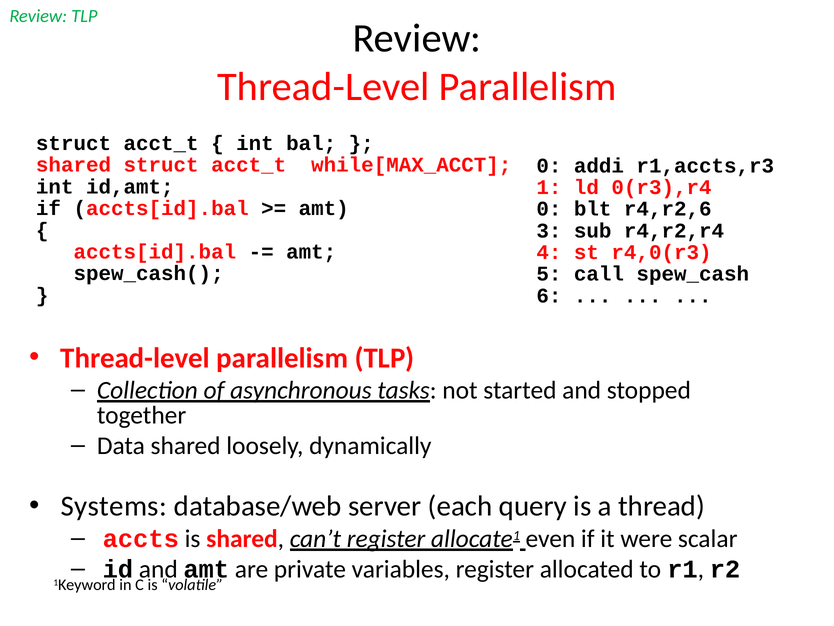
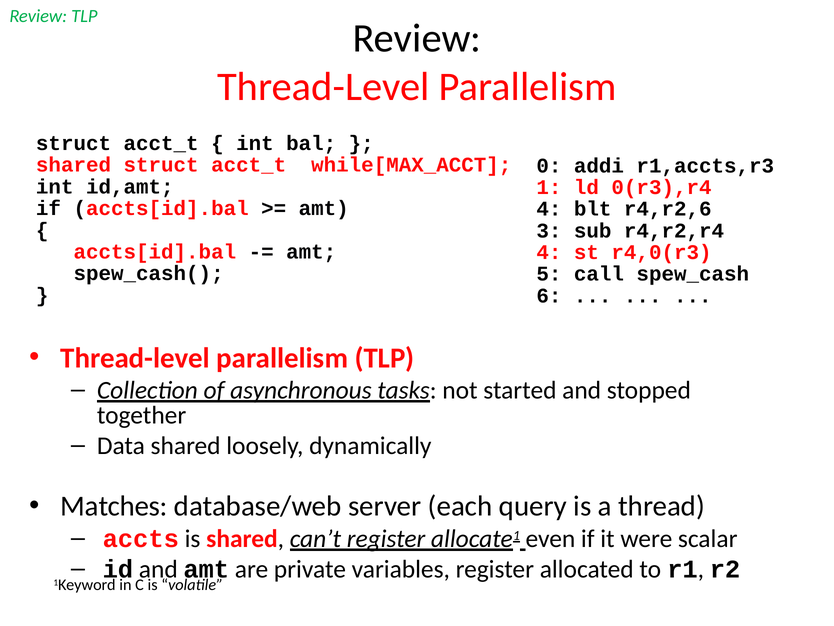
0 at (549, 209): 0 -> 4
Systems: Systems -> Matches
